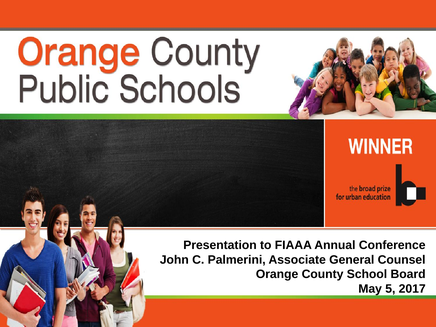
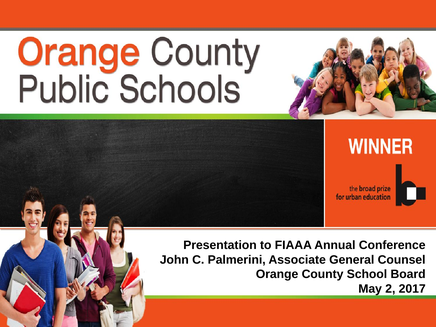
5: 5 -> 2
